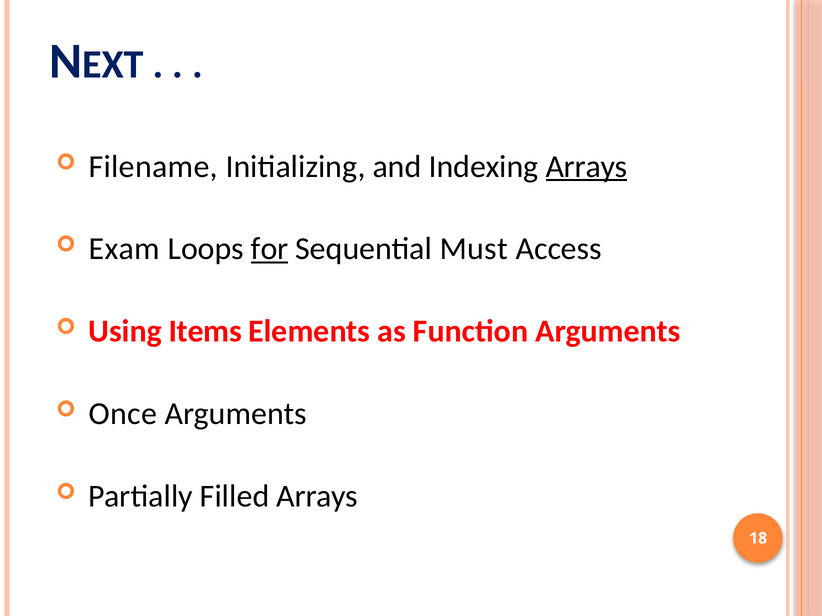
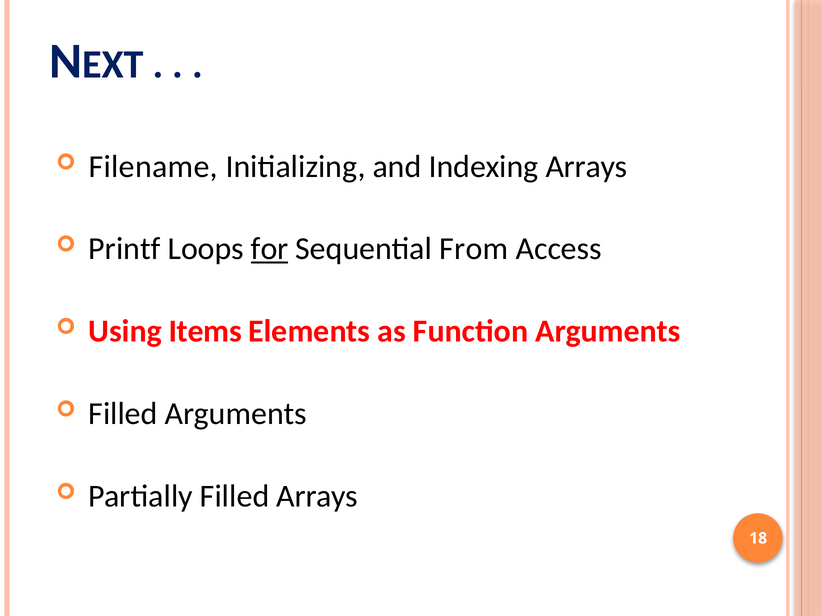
Arrays at (587, 167) underline: present -> none
Exam: Exam -> Printf
Must: Must -> From
Once at (123, 414): Once -> Filled
